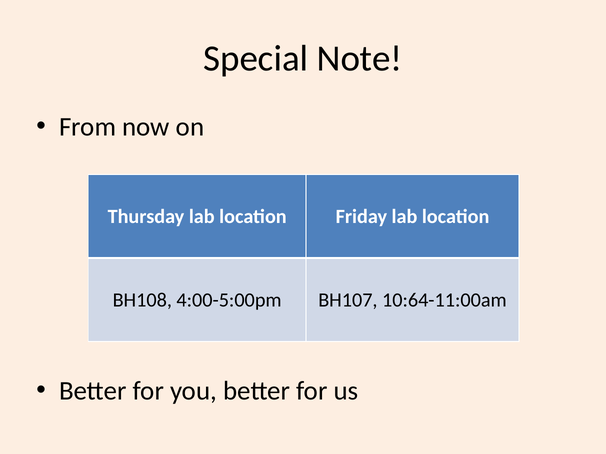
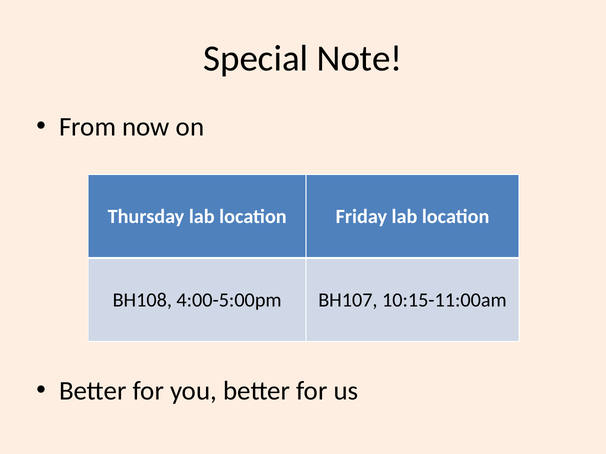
10:64-11:00am: 10:64-11:00am -> 10:15-11:00am
